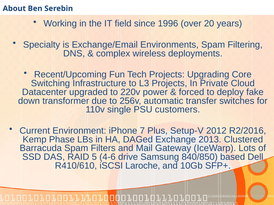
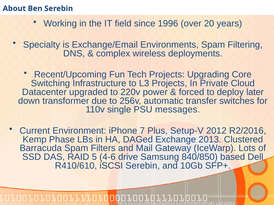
fake: fake -> later
customers: customers -> messages
iSCSI Laroche: Laroche -> Serebin
